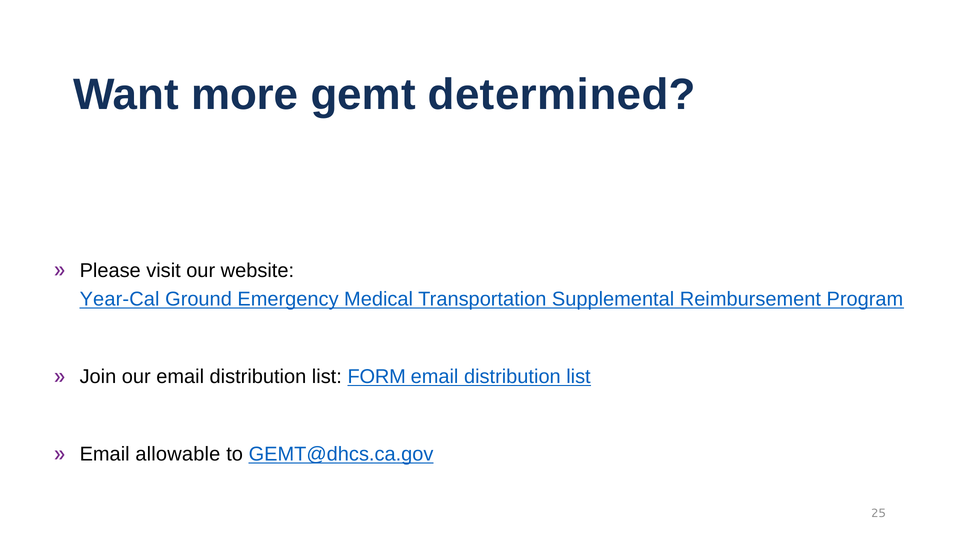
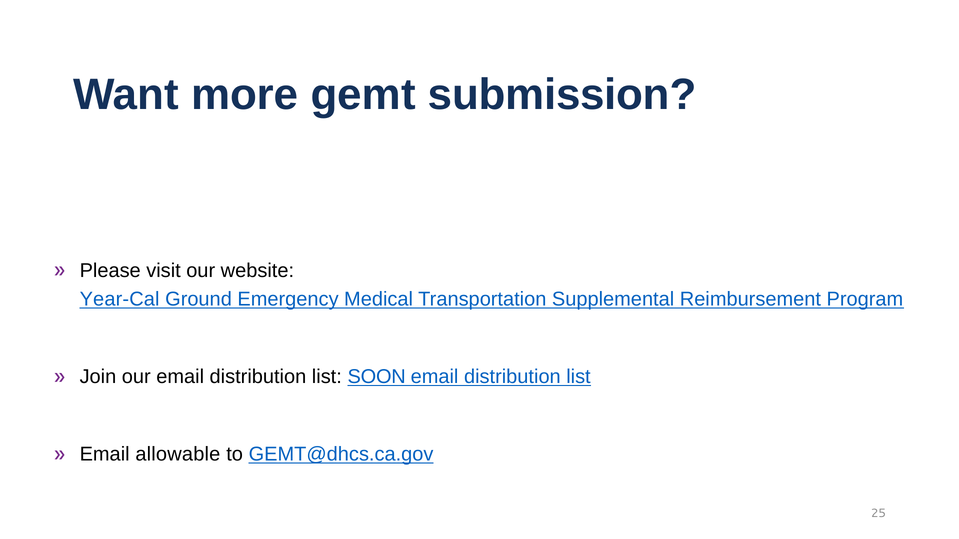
determined: determined -> submission
FORM: FORM -> SOON
